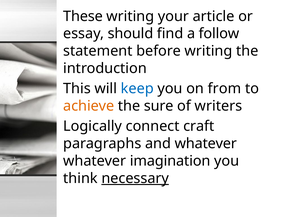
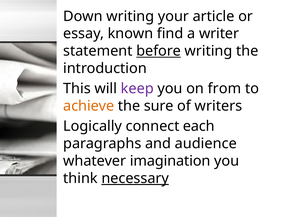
These: These -> Down
should: should -> known
follow: follow -> writer
before underline: none -> present
keep colour: blue -> purple
craft: craft -> each
and whatever: whatever -> audience
